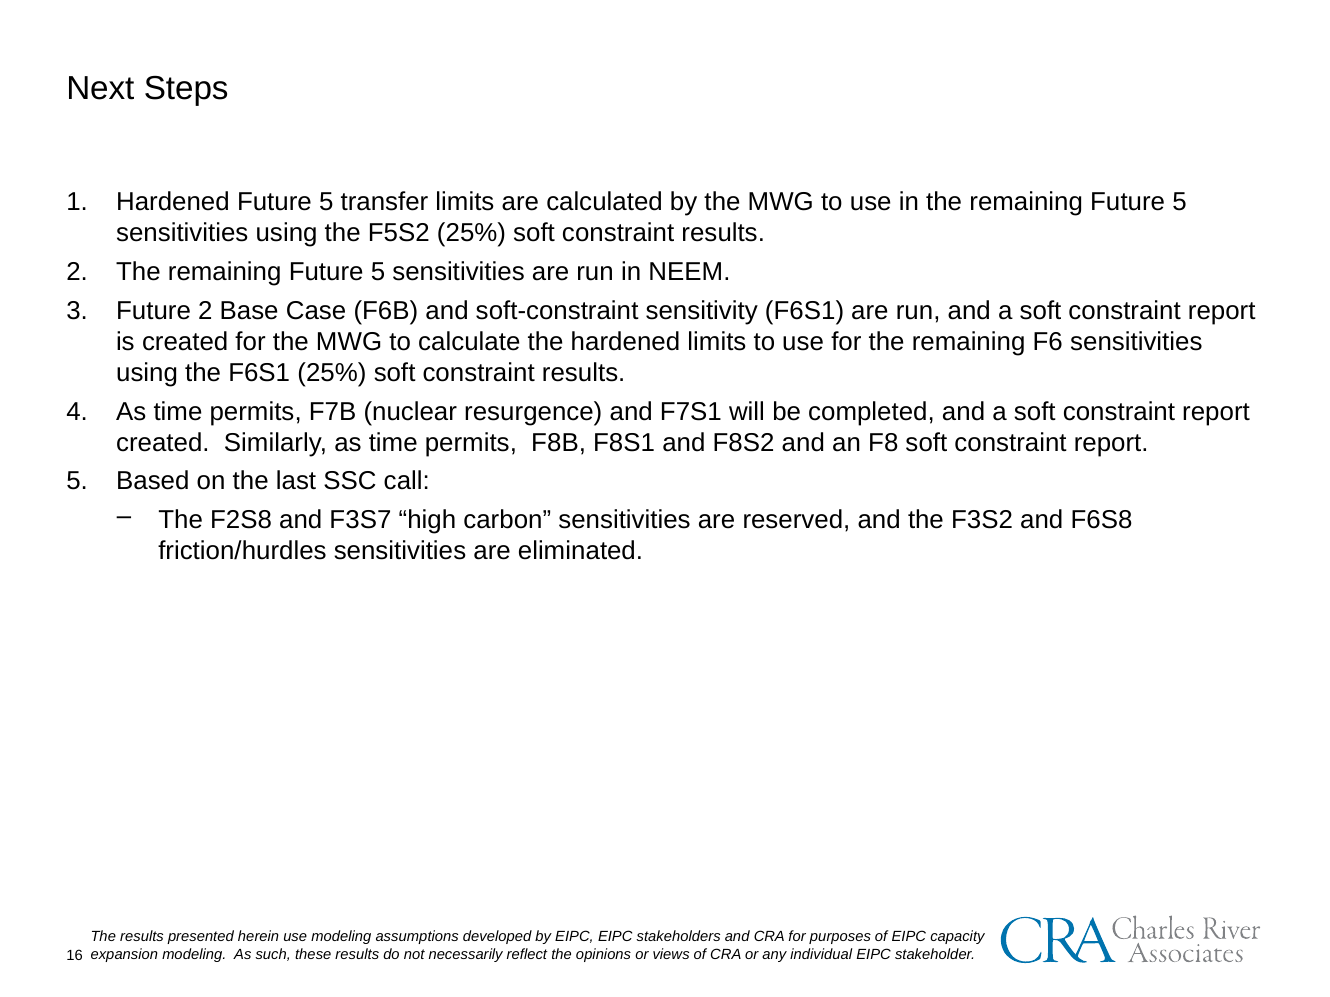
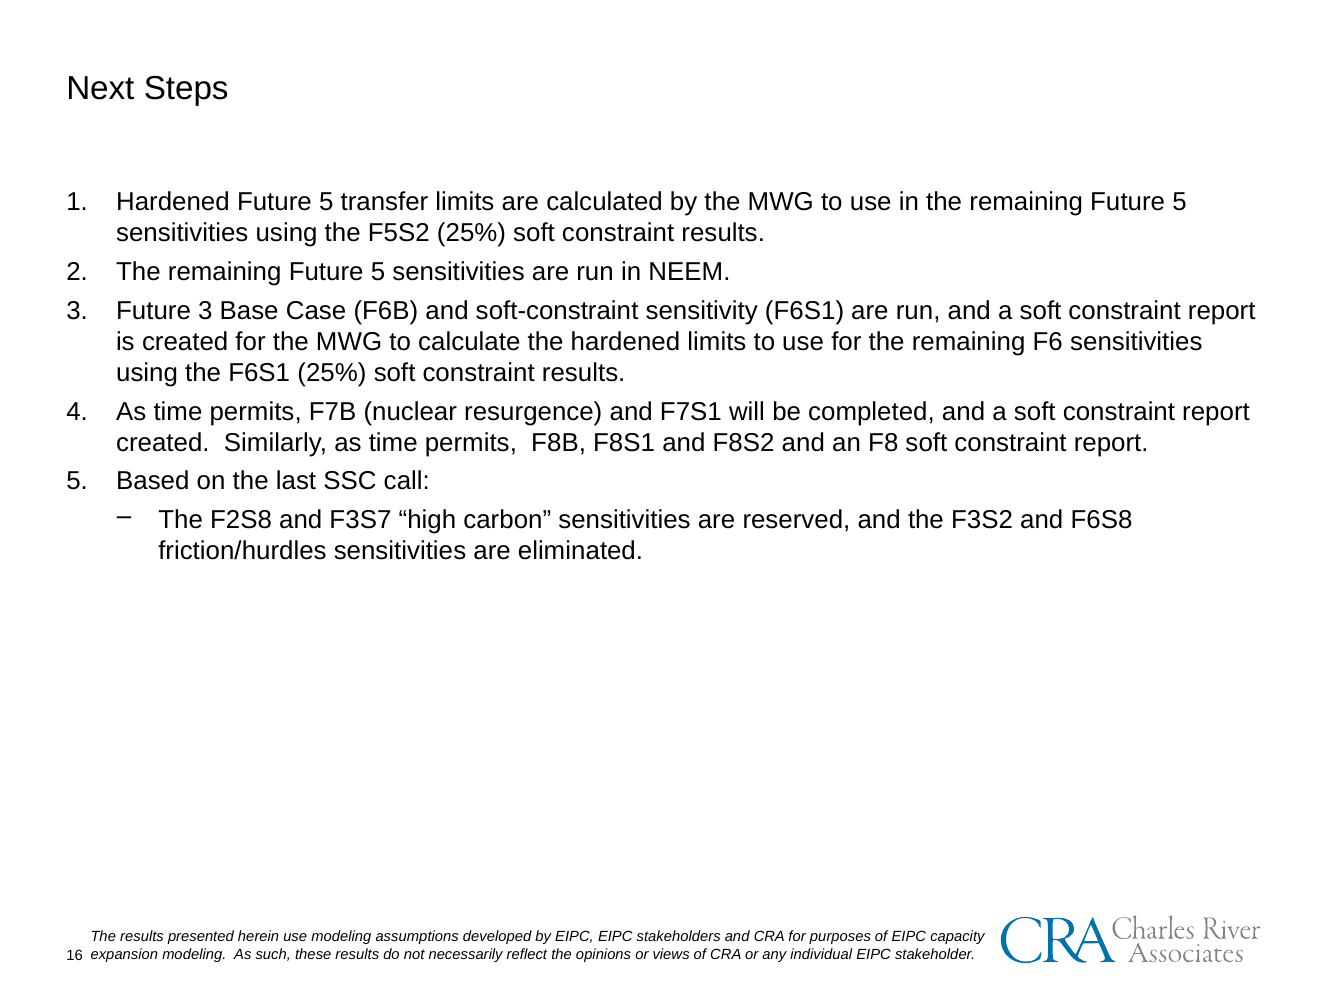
Future 2: 2 -> 3
